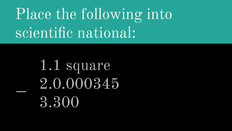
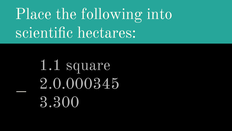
national: national -> hectares
